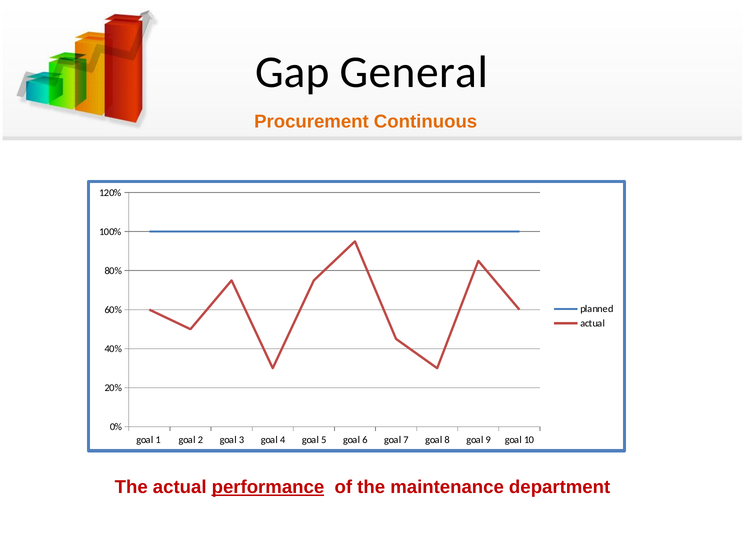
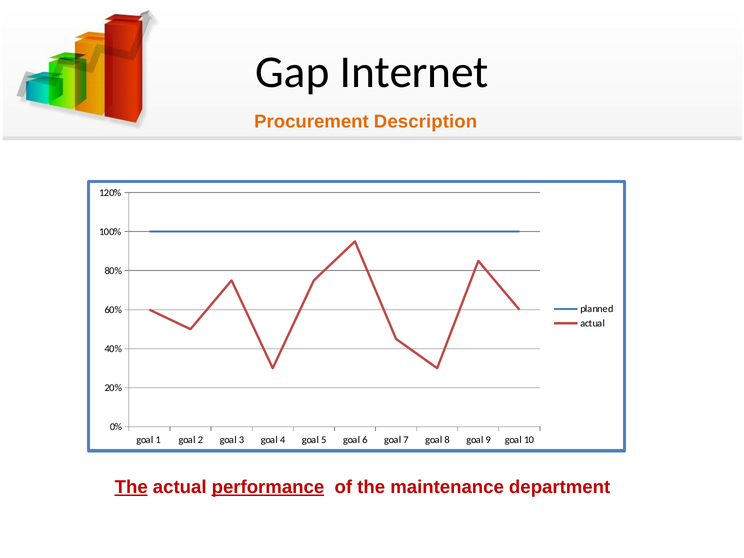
General: General -> Internet
Continuous: Continuous -> Description
The at (131, 487) underline: none -> present
